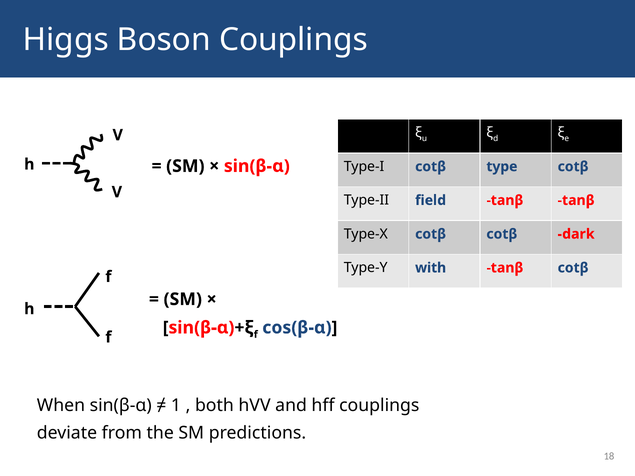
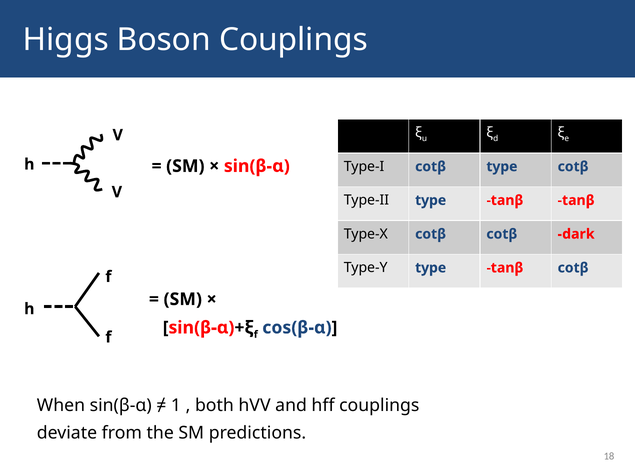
Type-II field: field -> type
Type-Y with: with -> type
